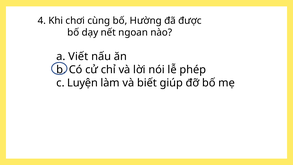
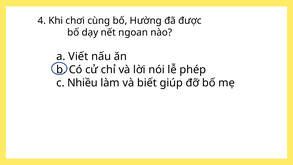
Luyện: Luyện -> Nhiều
